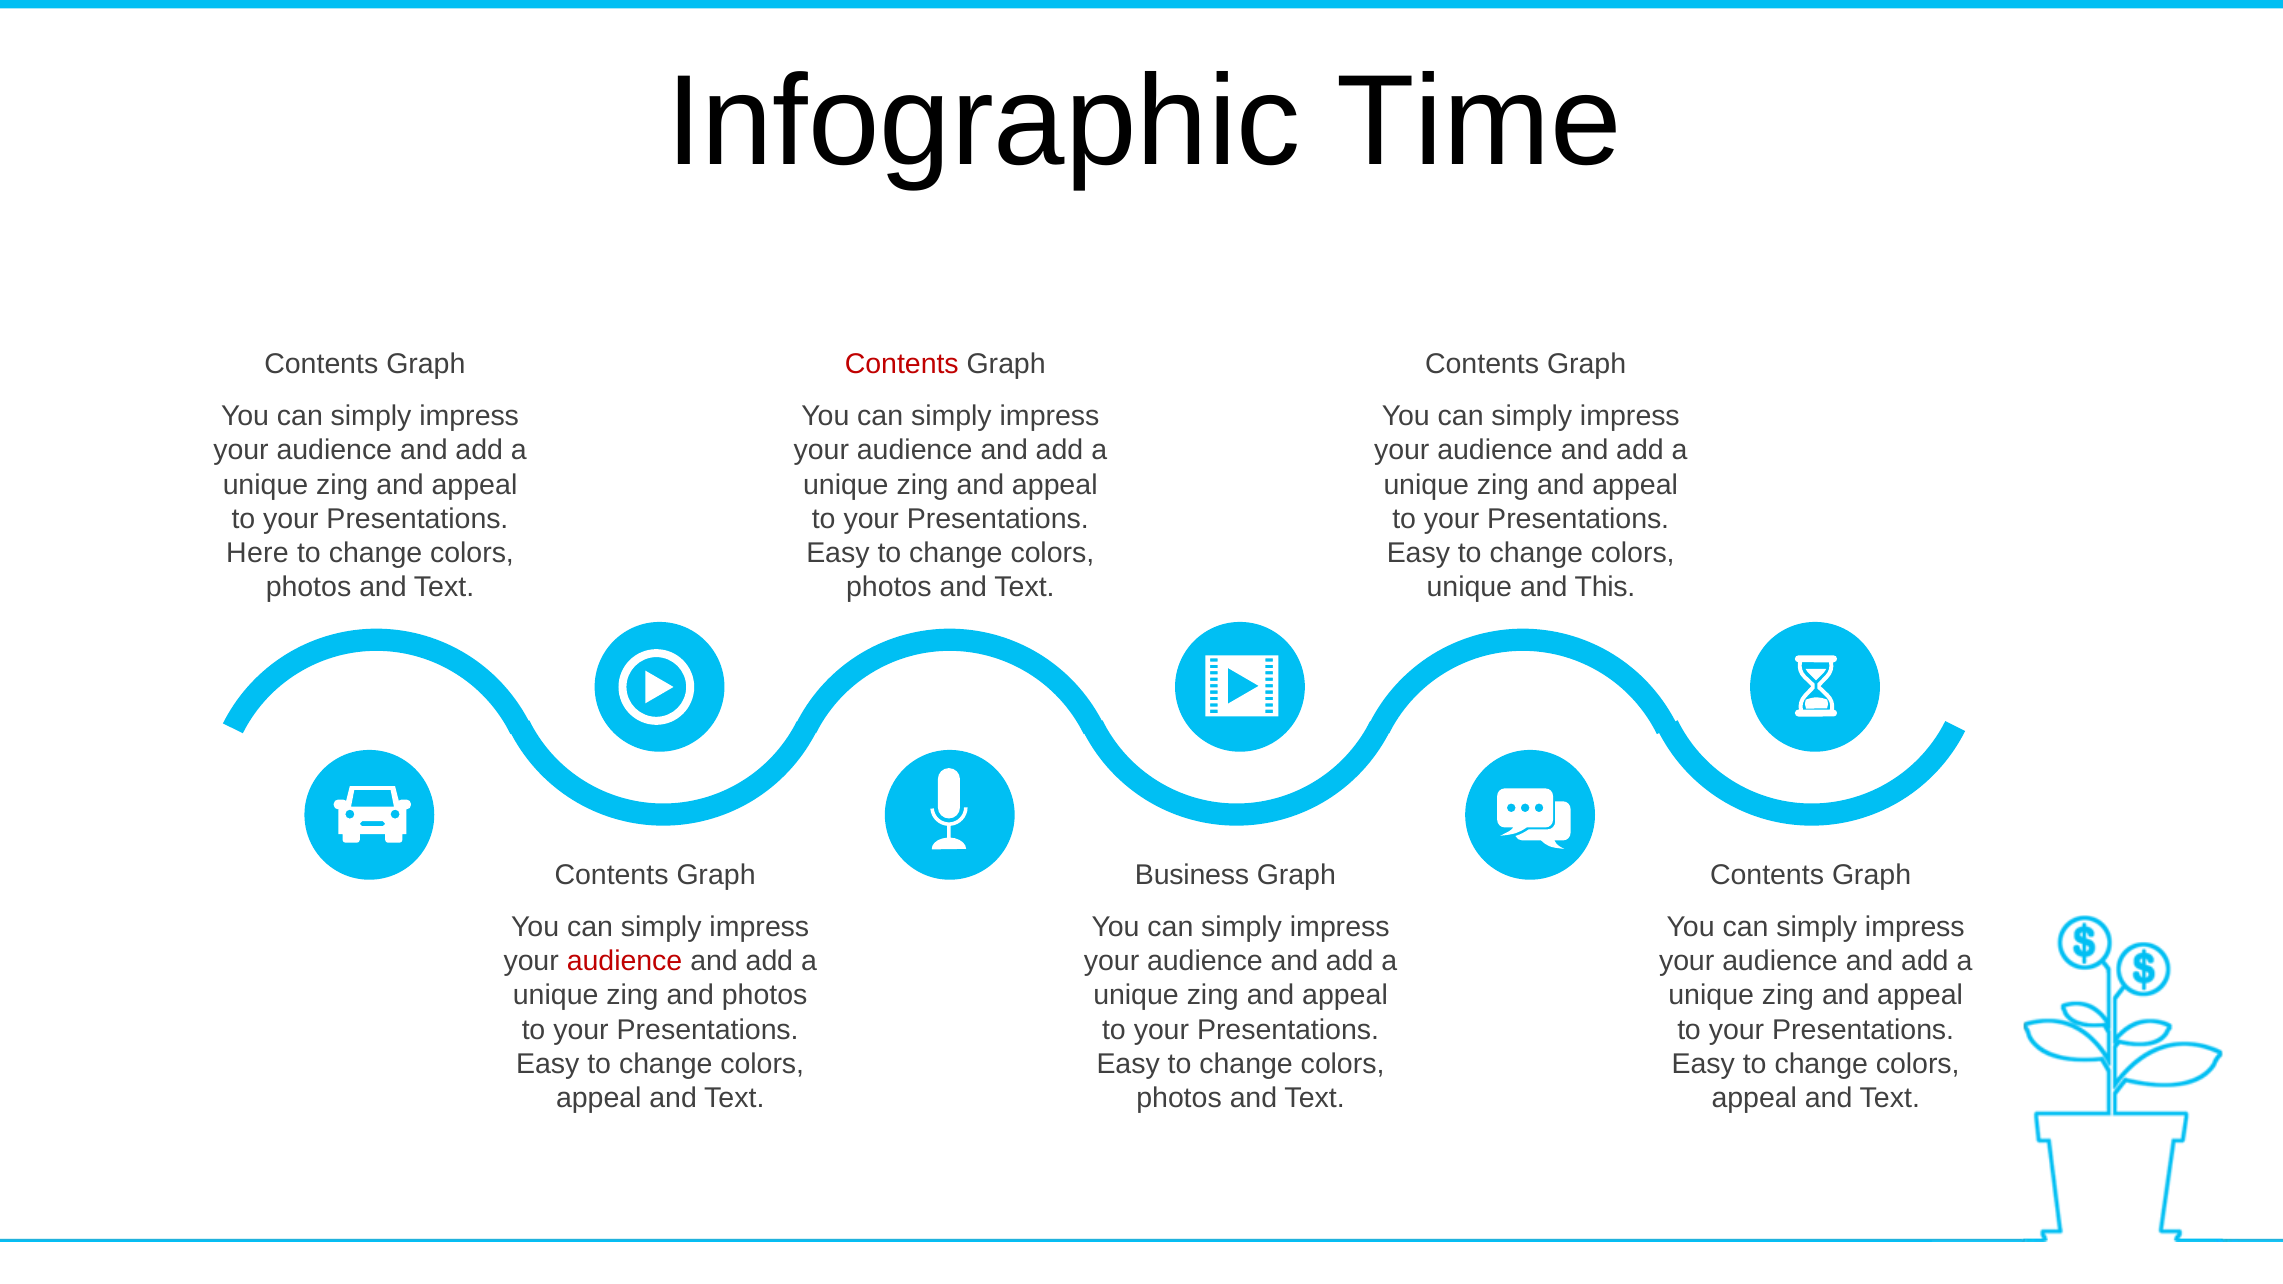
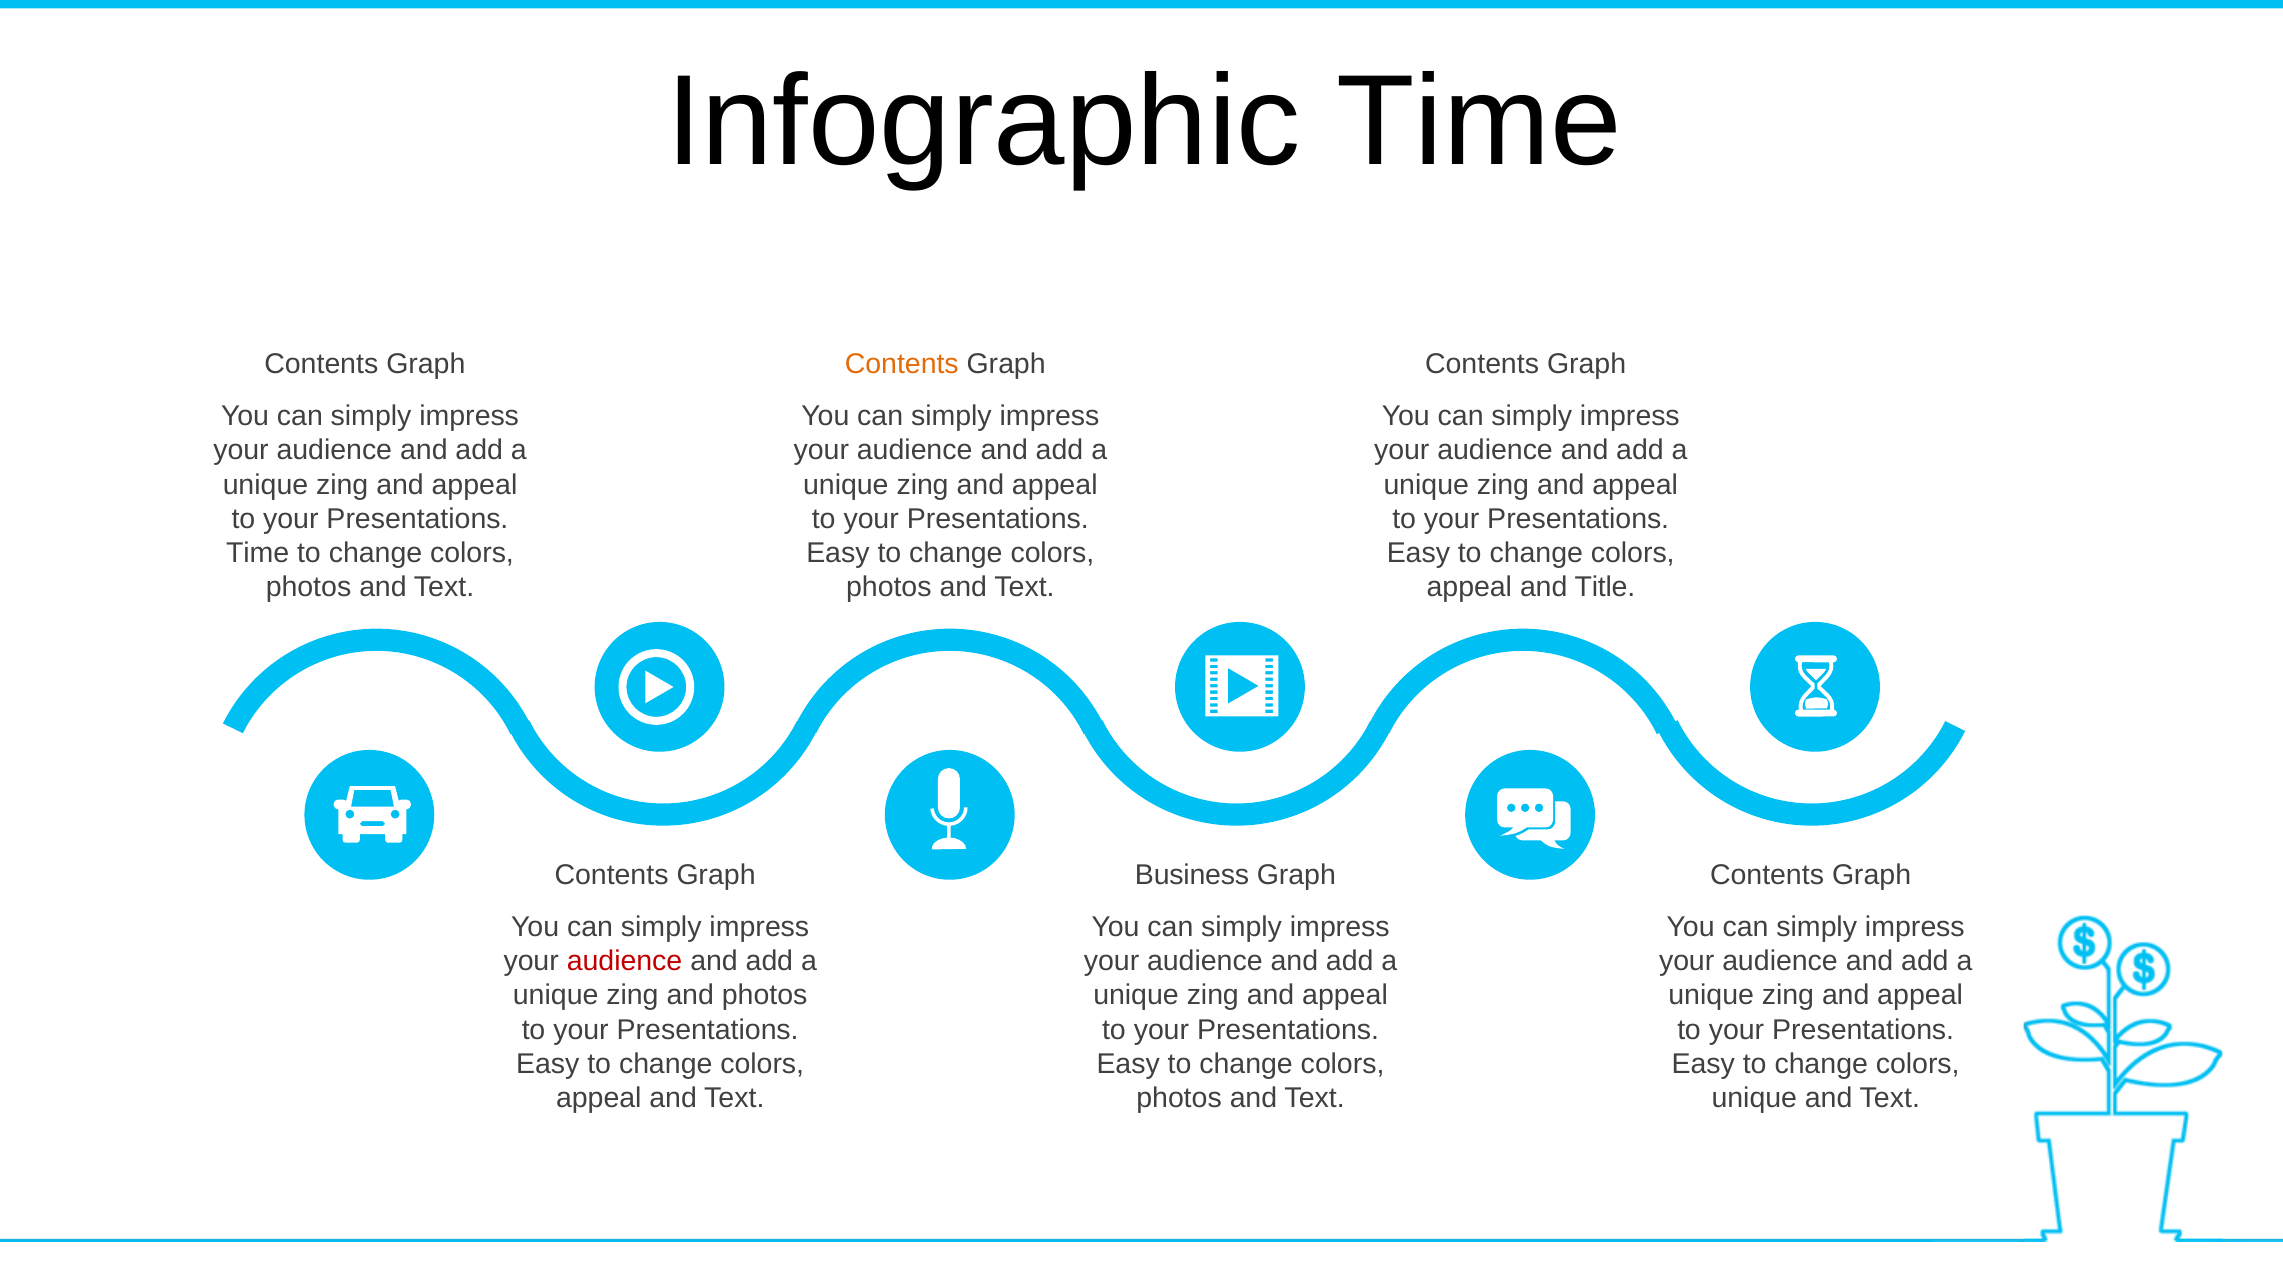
Contents at (902, 364) colour: red -> orange
Here at (258, 553): Here -> Time
unique at (1469, 588): unique -> appeal
This: This -> Title
appeal at (1754, 1098): appeal -> unique
